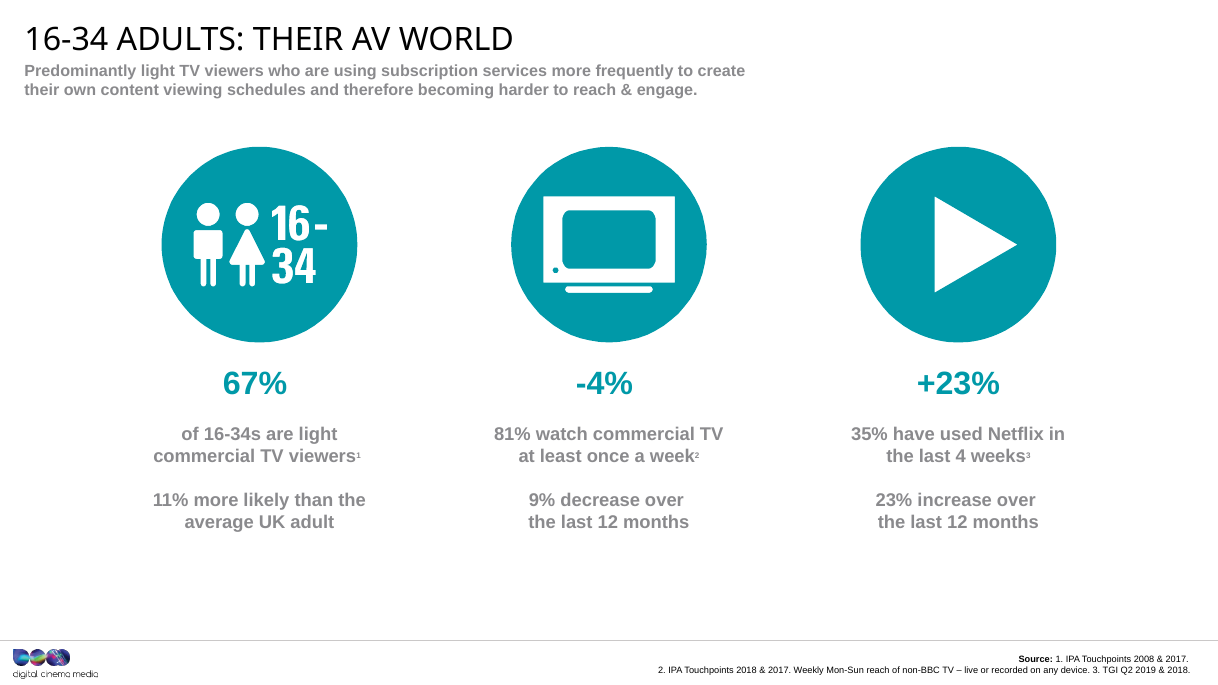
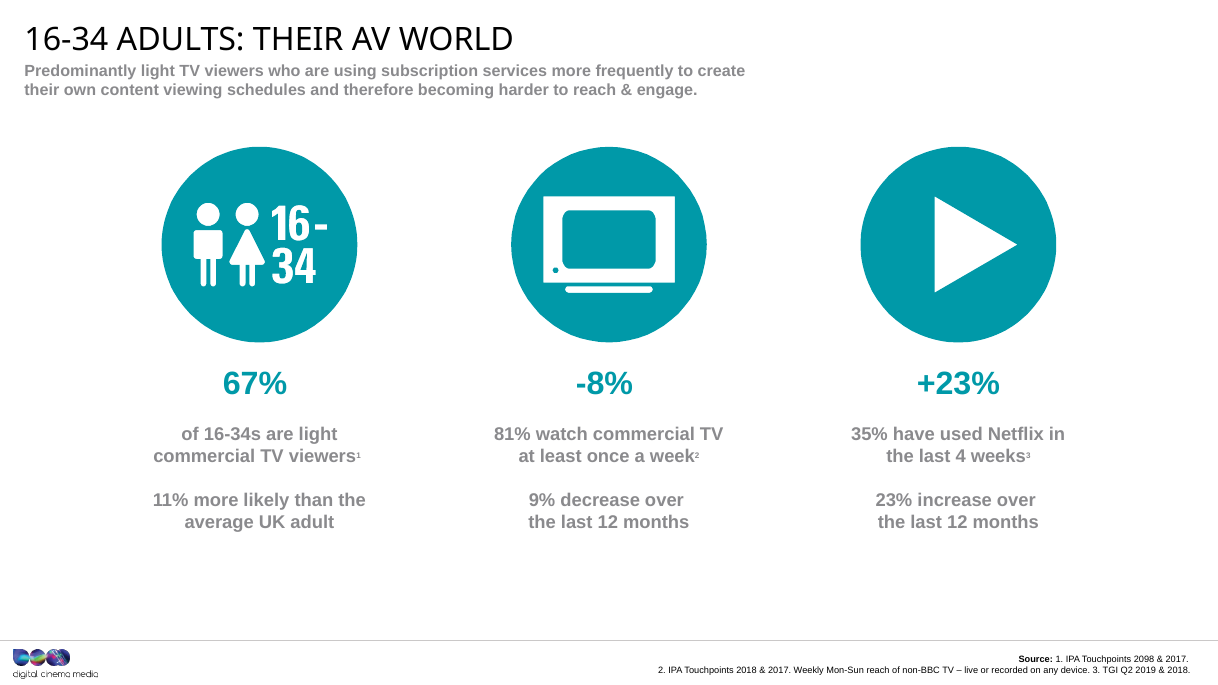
-4%: -4% -> -8%
2008: 2008 -> 2098
